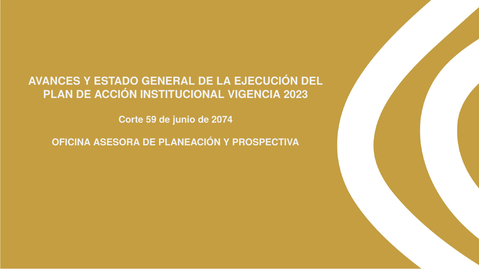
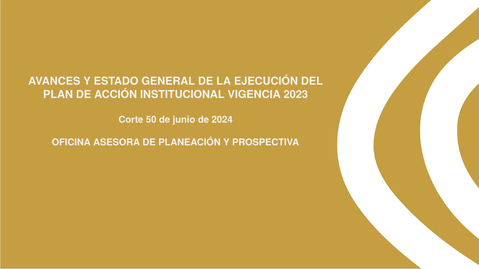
59: 59 -> 50
2074: 2074 -> 2024
